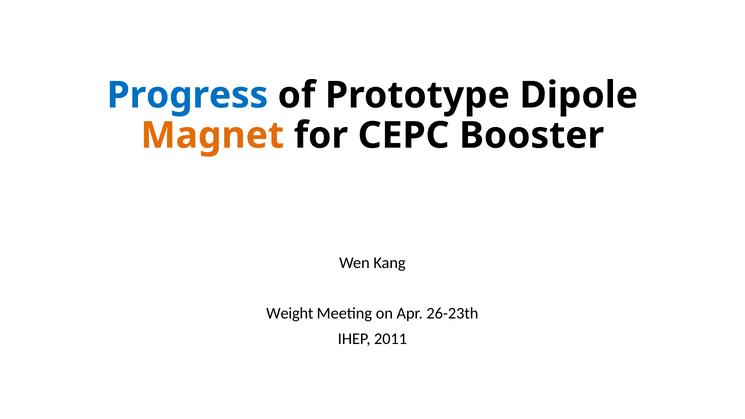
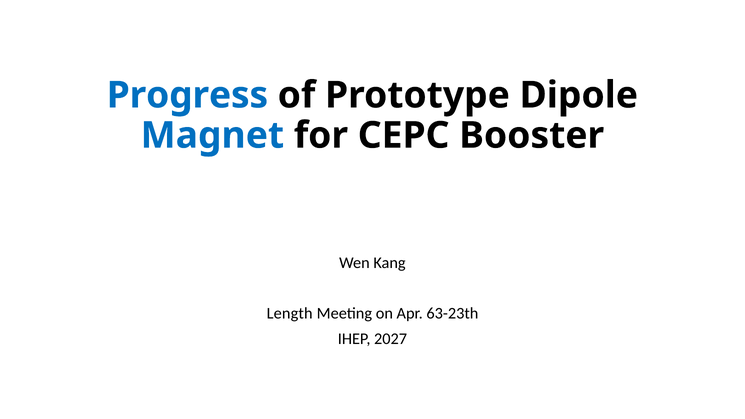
Magnet colour: orange -> blue
Weight: Weight -> Length
26-23th: 26-23th -> 63-23th
2011: 2011 -> 2027
